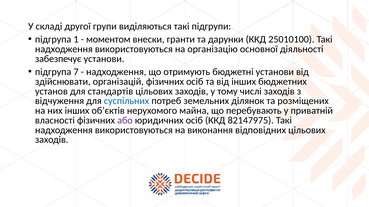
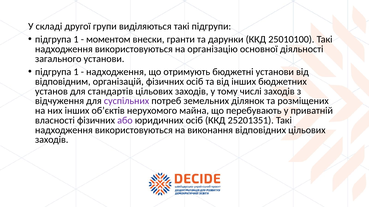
забезпечує: забезпечує -> загального
7 at (76, 72): 7 -> 1
здійснювати: здійснювати -> відповідним
суспільних colour: blue -> purple
82147975: 82147975 -> 25201351
